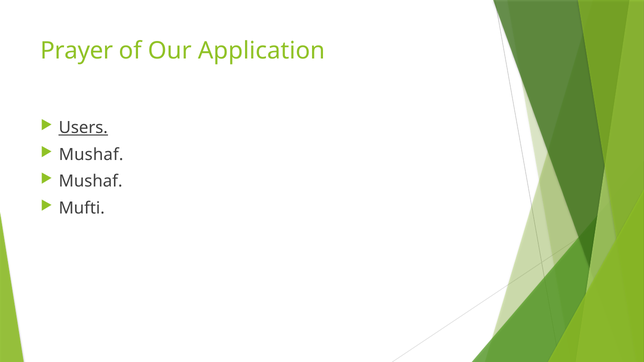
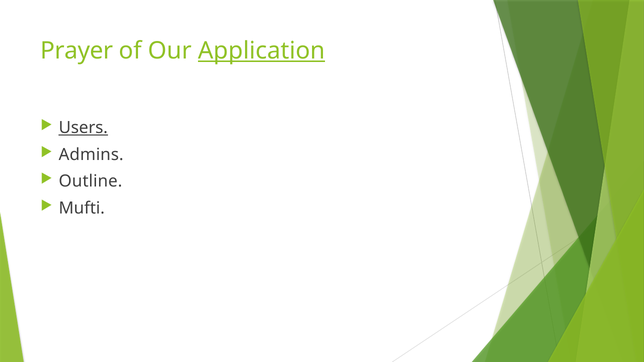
Application underline: none -> present
Mushaf at (91, 155): Mushaf -> Admins
Mushaf at (91, 181): Mushaf -> Outline
